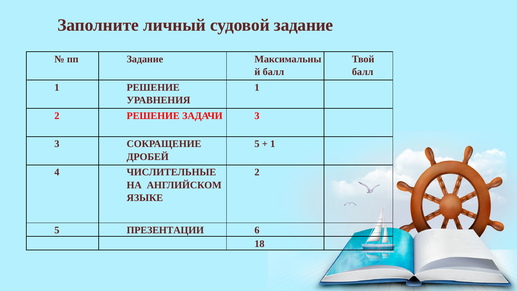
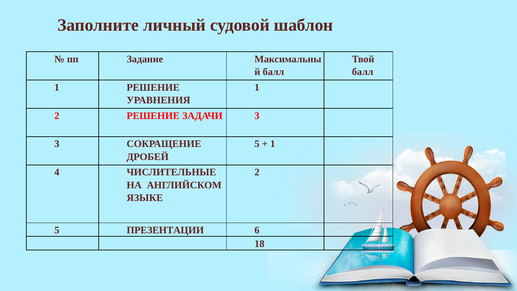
судовой задание: задание -> шаблон
